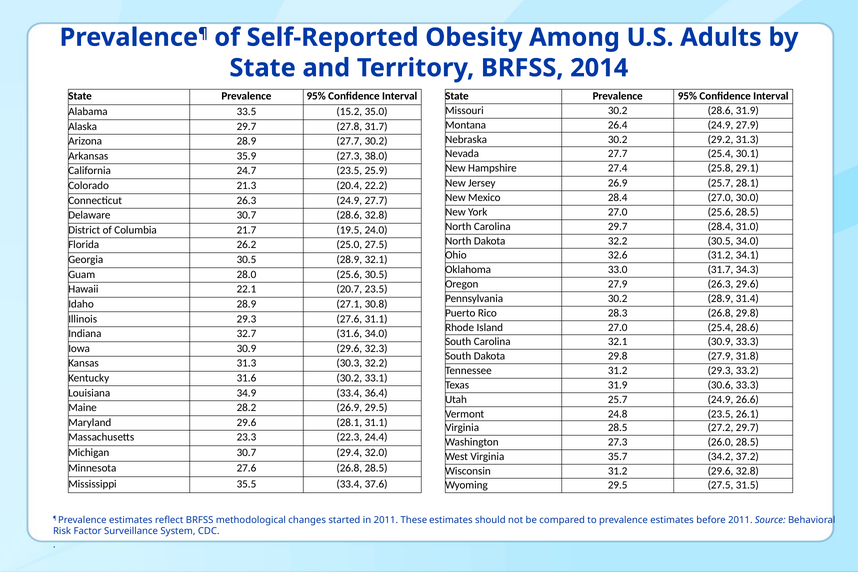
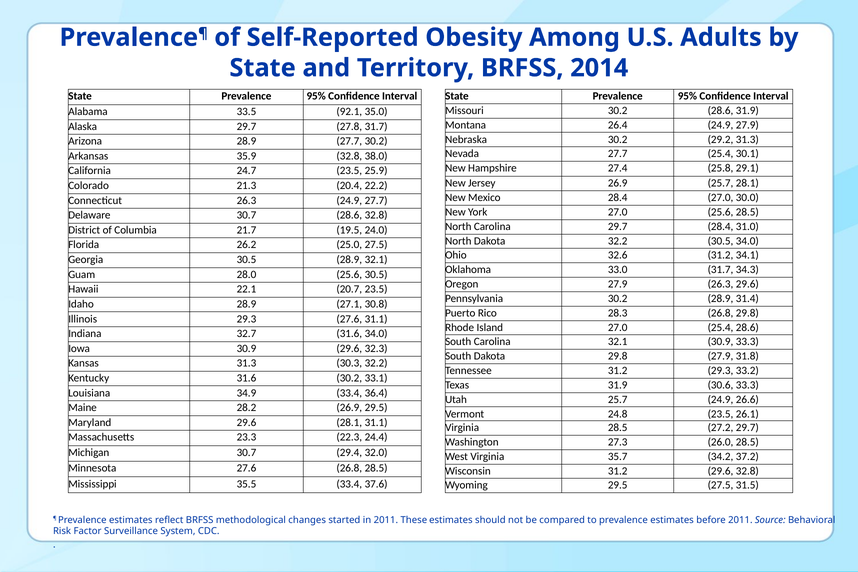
15.2: 15.2 -> 92.1
35.9 27.3: 27.3 -> 32.8
